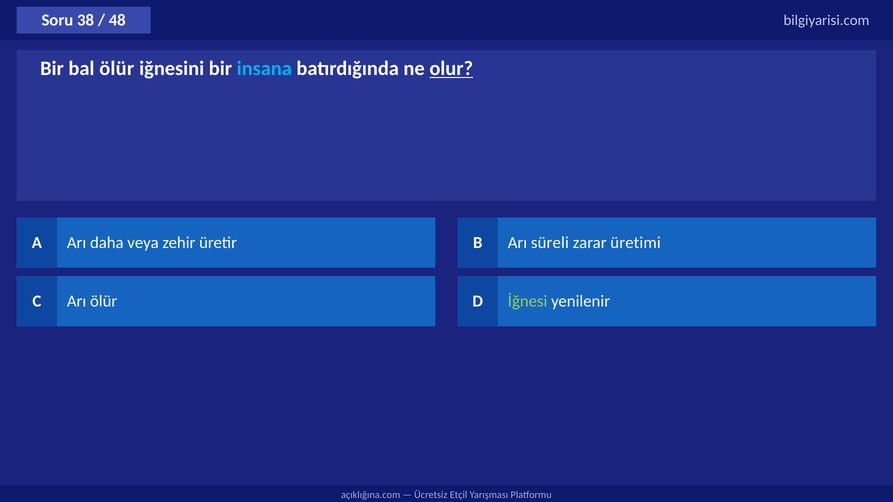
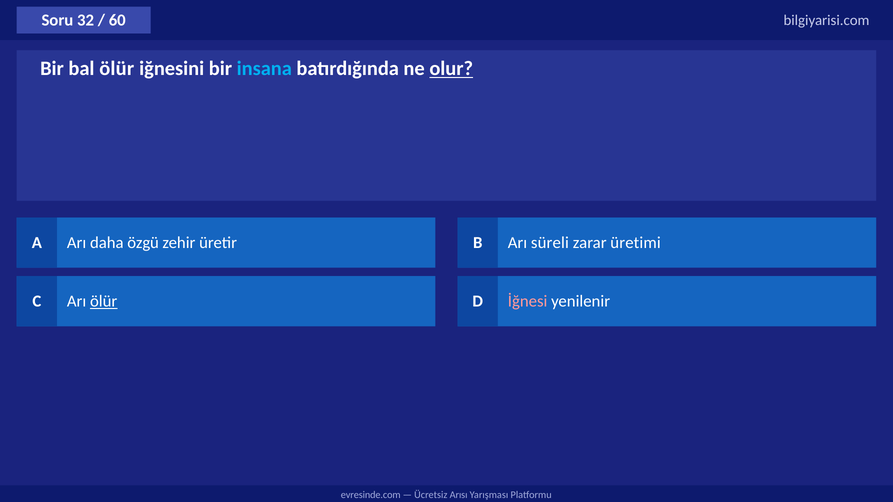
38: 38 -> 32
48: 48 -> 60
veya: veya -> özgü
ölür at (104, 302) underline: none -> present
İğnesi colour: light green -> pink
açıklığına.com: açıklığına.com -> evresinde.com
Etçil: Etçil -> Arısı
